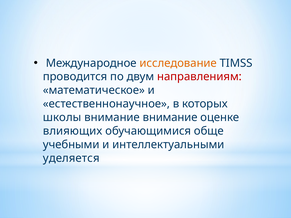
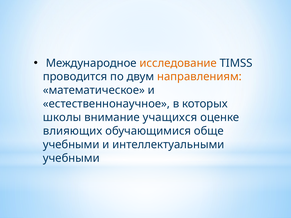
направлениям colour: red -> orange
внимание внимание: внимание -> учащихся
уделяется at (71, 158): уделяется -> учебными
